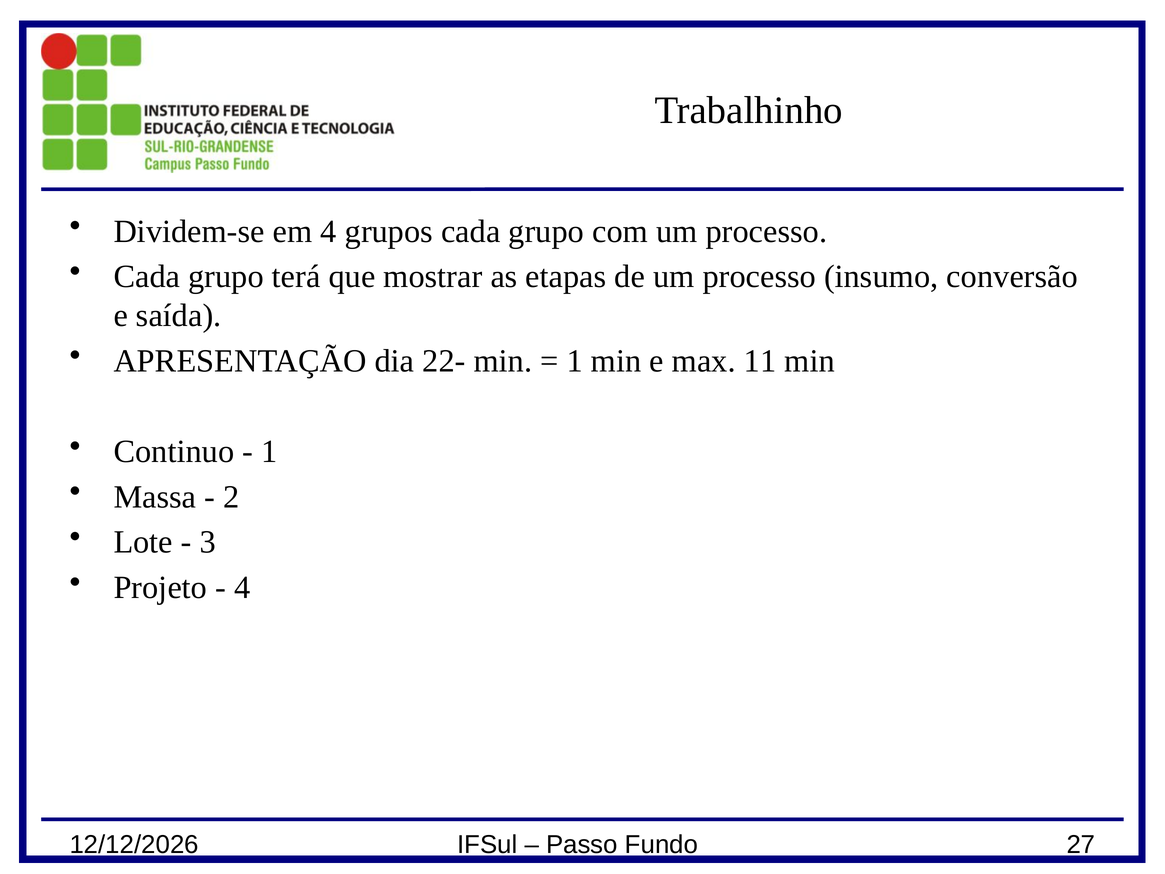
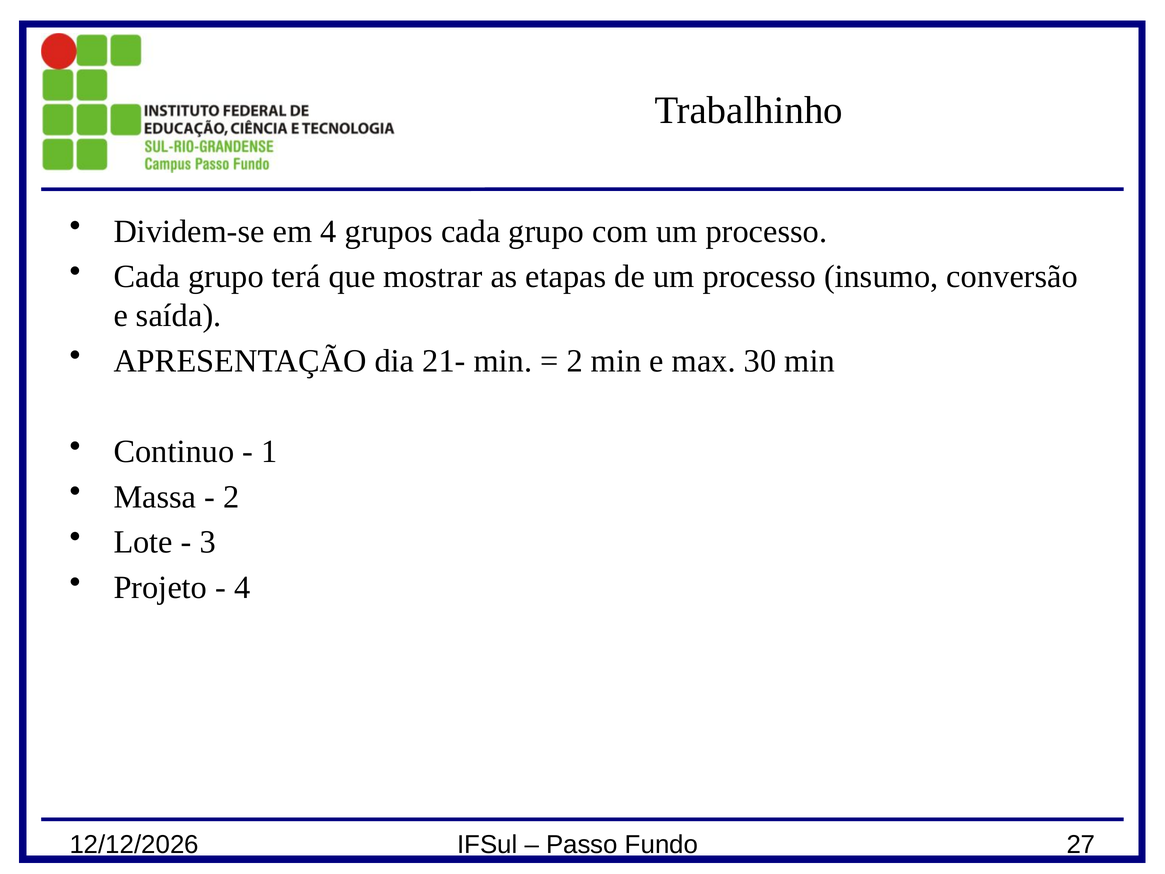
22-: 22- -> 21-
1 at (575, 361): 1 -> 2
11: 11 -> 30
